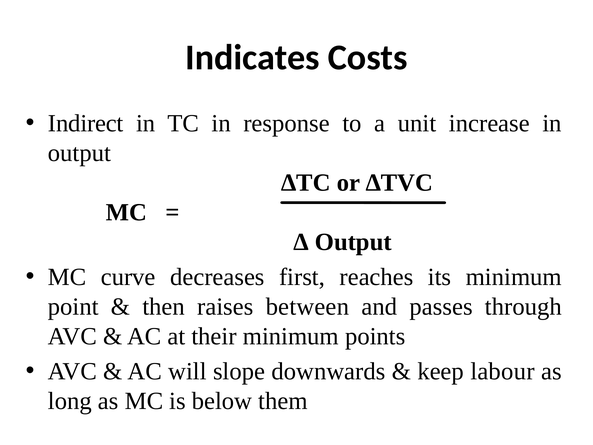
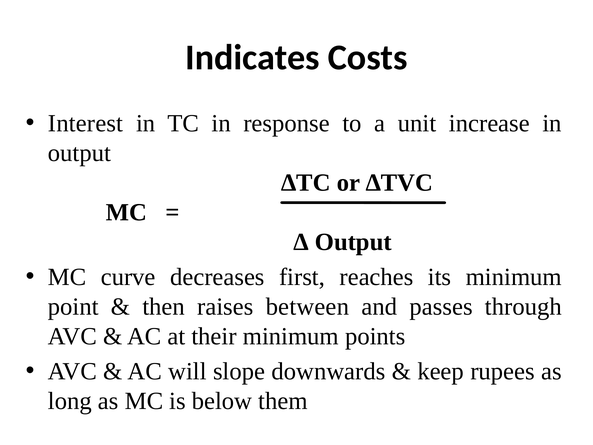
Indirect: Indirect -> Interest
labour: labour -> rupees
